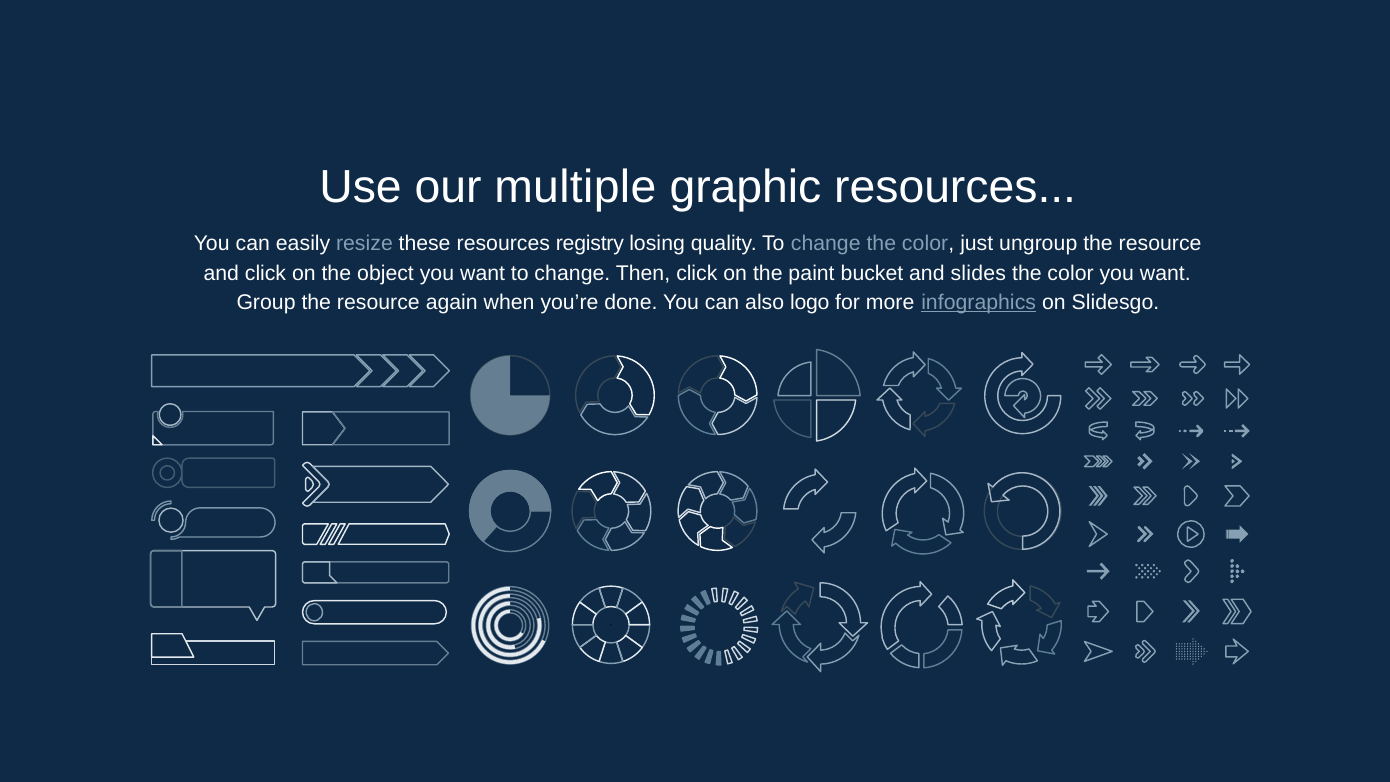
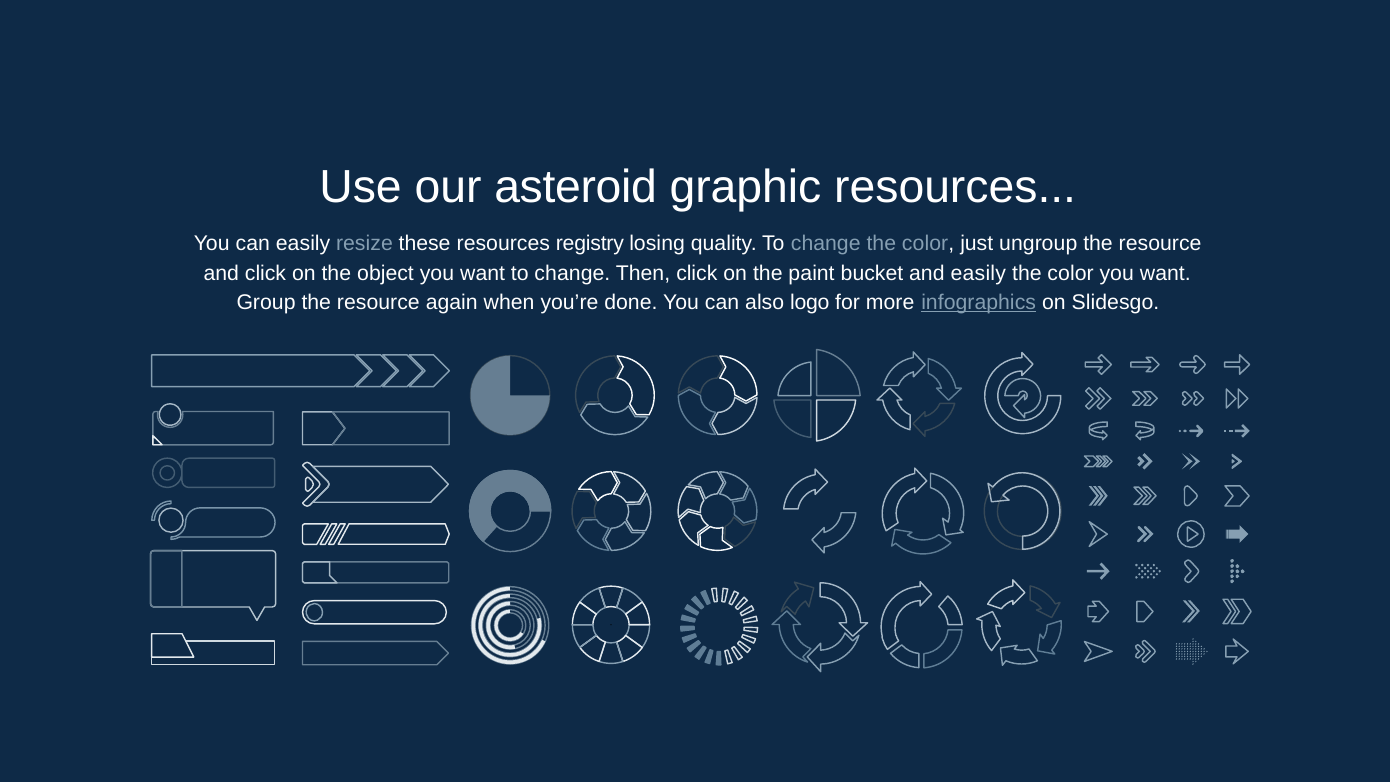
multiple: multiple -> asteroid
and slides: slides -> easily
